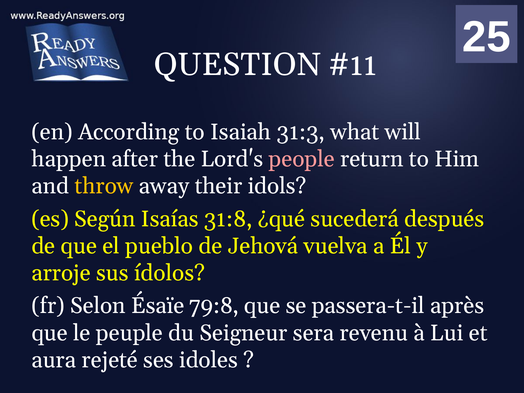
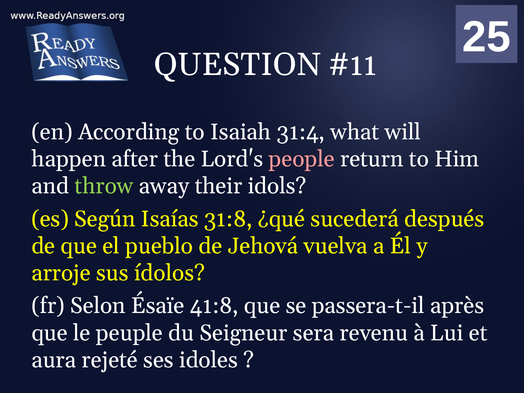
31:3: 31:3 -> 31:4
throw colour: yellow -> light green
79:8: 79:8 -> 41:8
